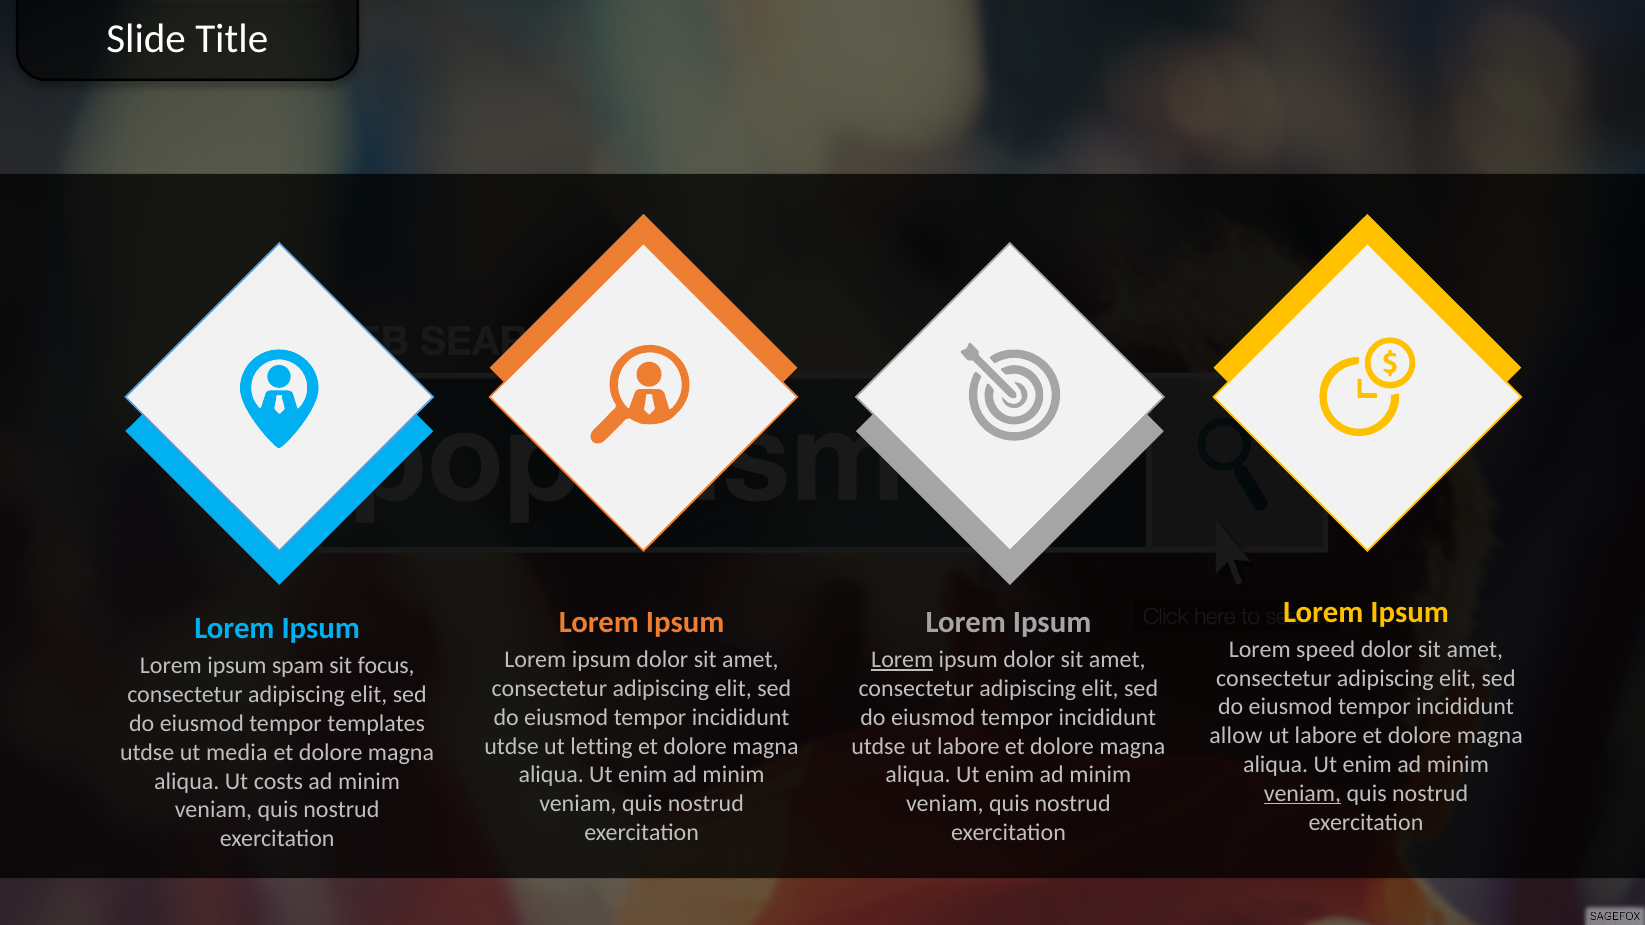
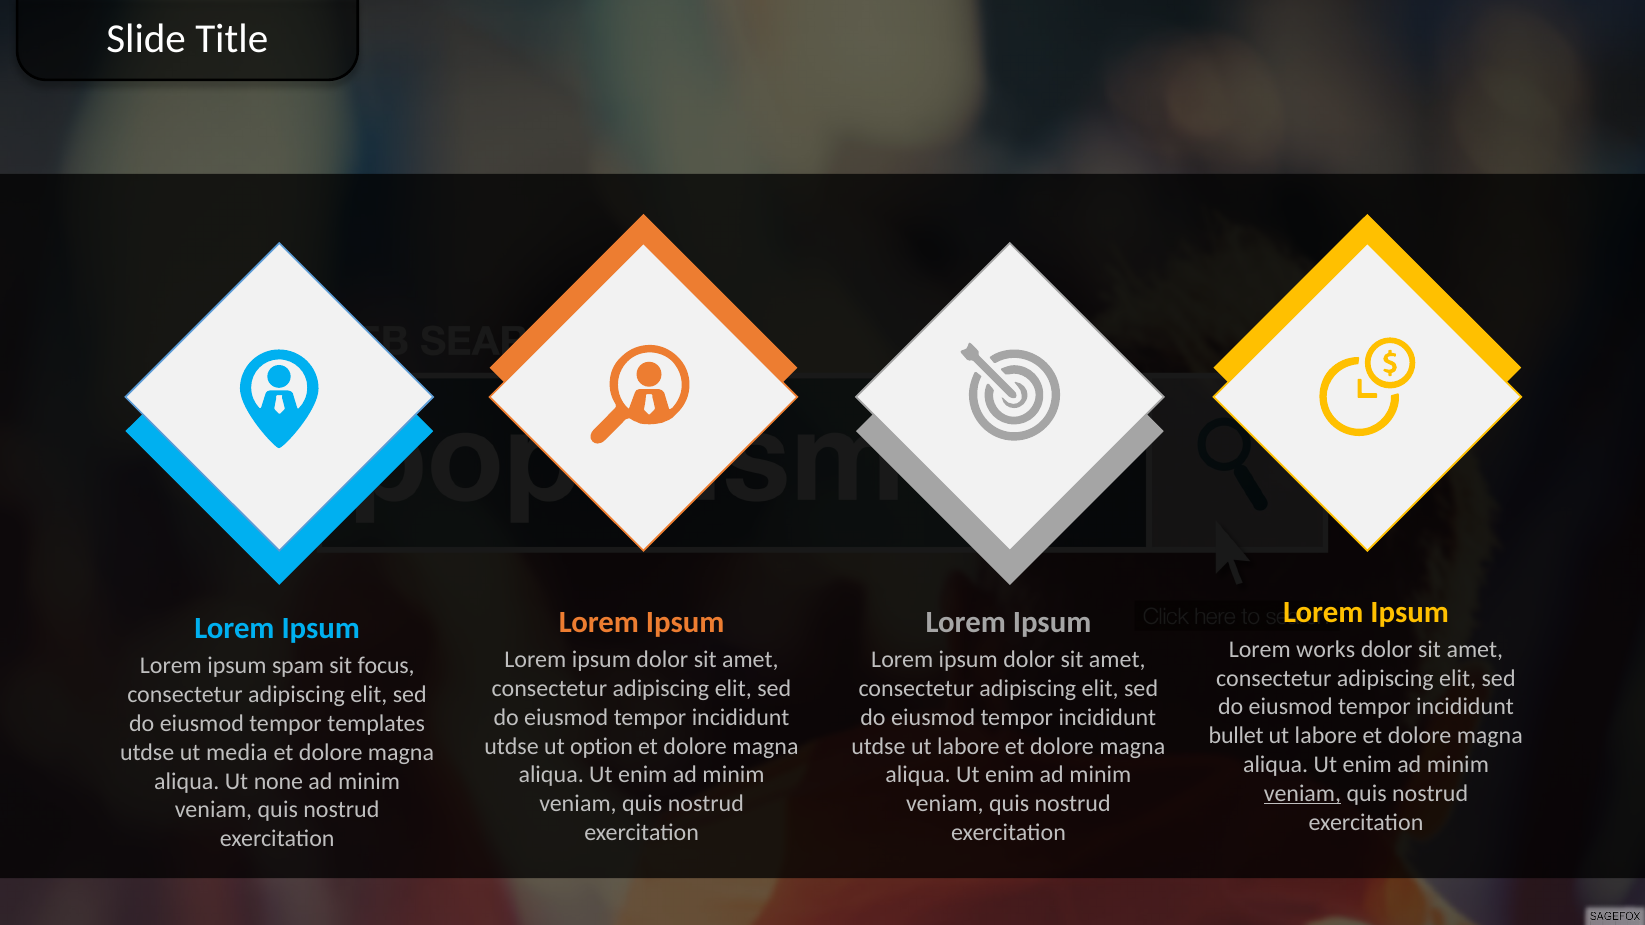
speed: speed -> works
Lorem at (902, 660) underline: present -> none
allow: allow -> bullet
letting: letting -> option
costs: costs -> none
